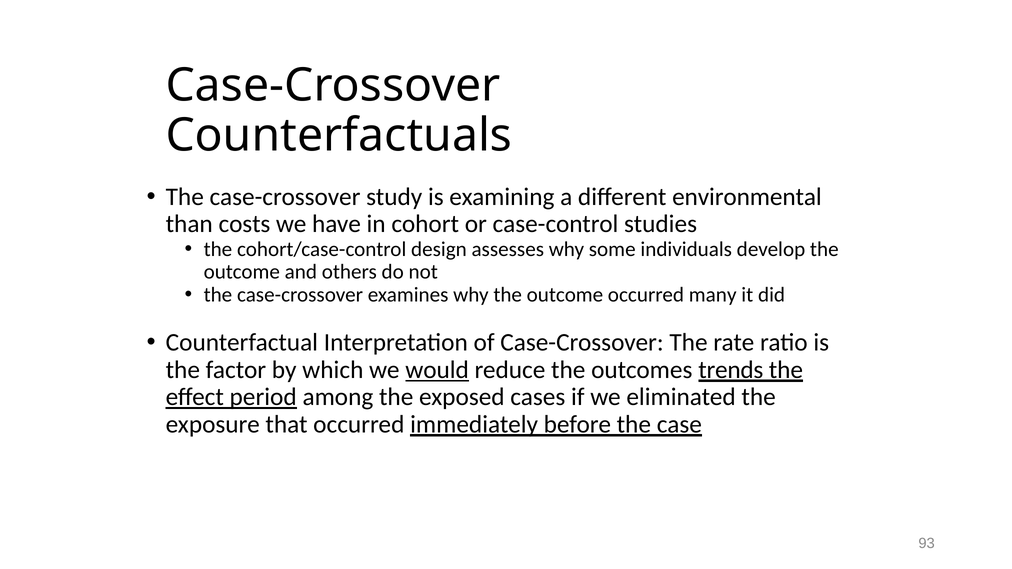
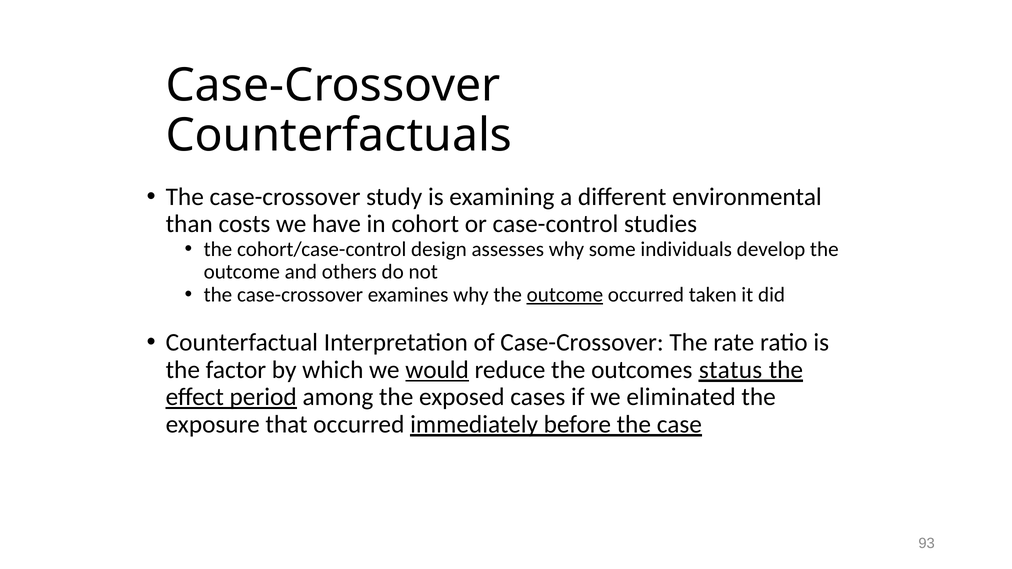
outcome at (565, 295) underline: none -> present
many: many -> taken
trends: trends -> status
